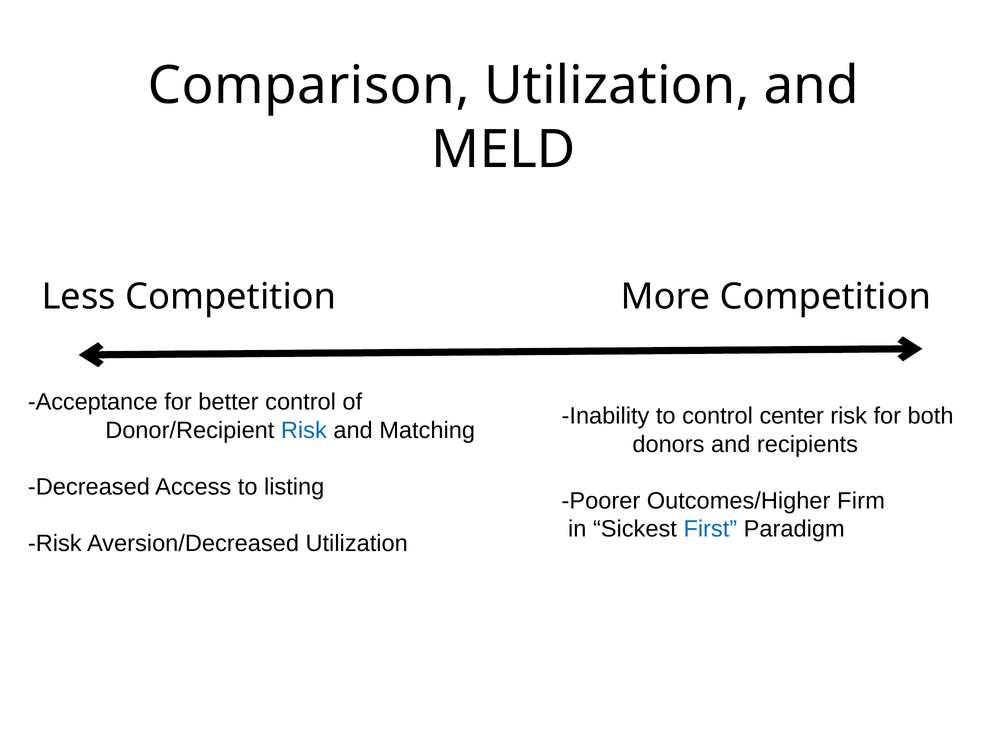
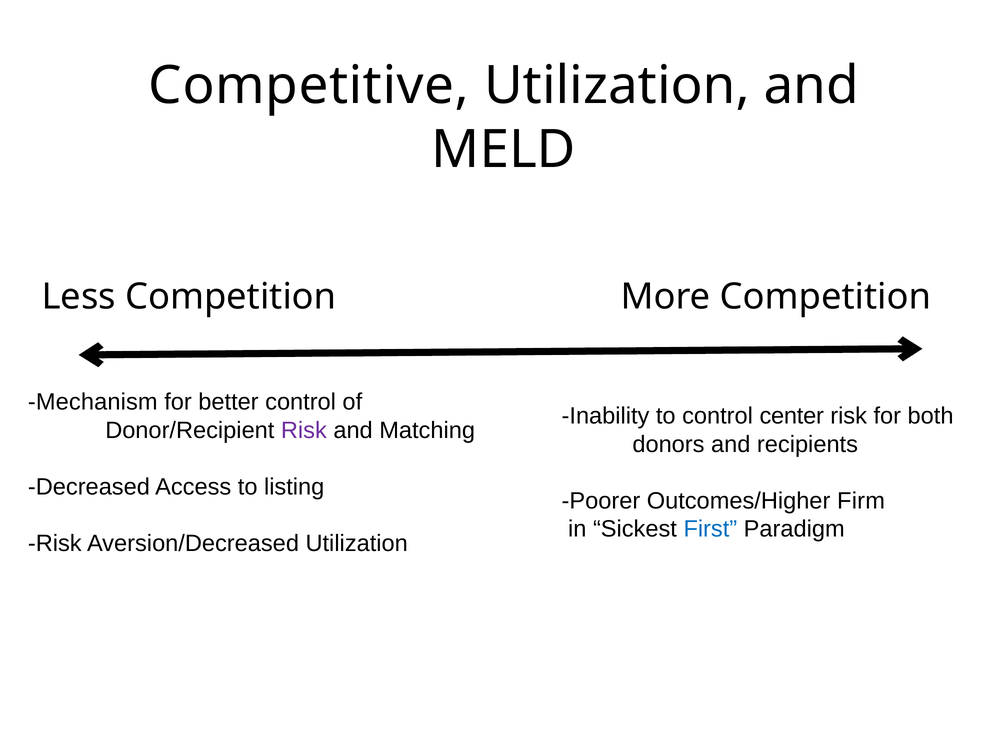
Comparison: Comparison -> Competitive
Acceptance: Acceptance -> Mechanism
Risk at (304, 431) colour: blue -> purple
